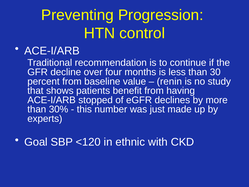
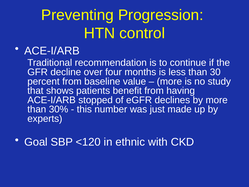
renin at (169, 81): renin -> more
